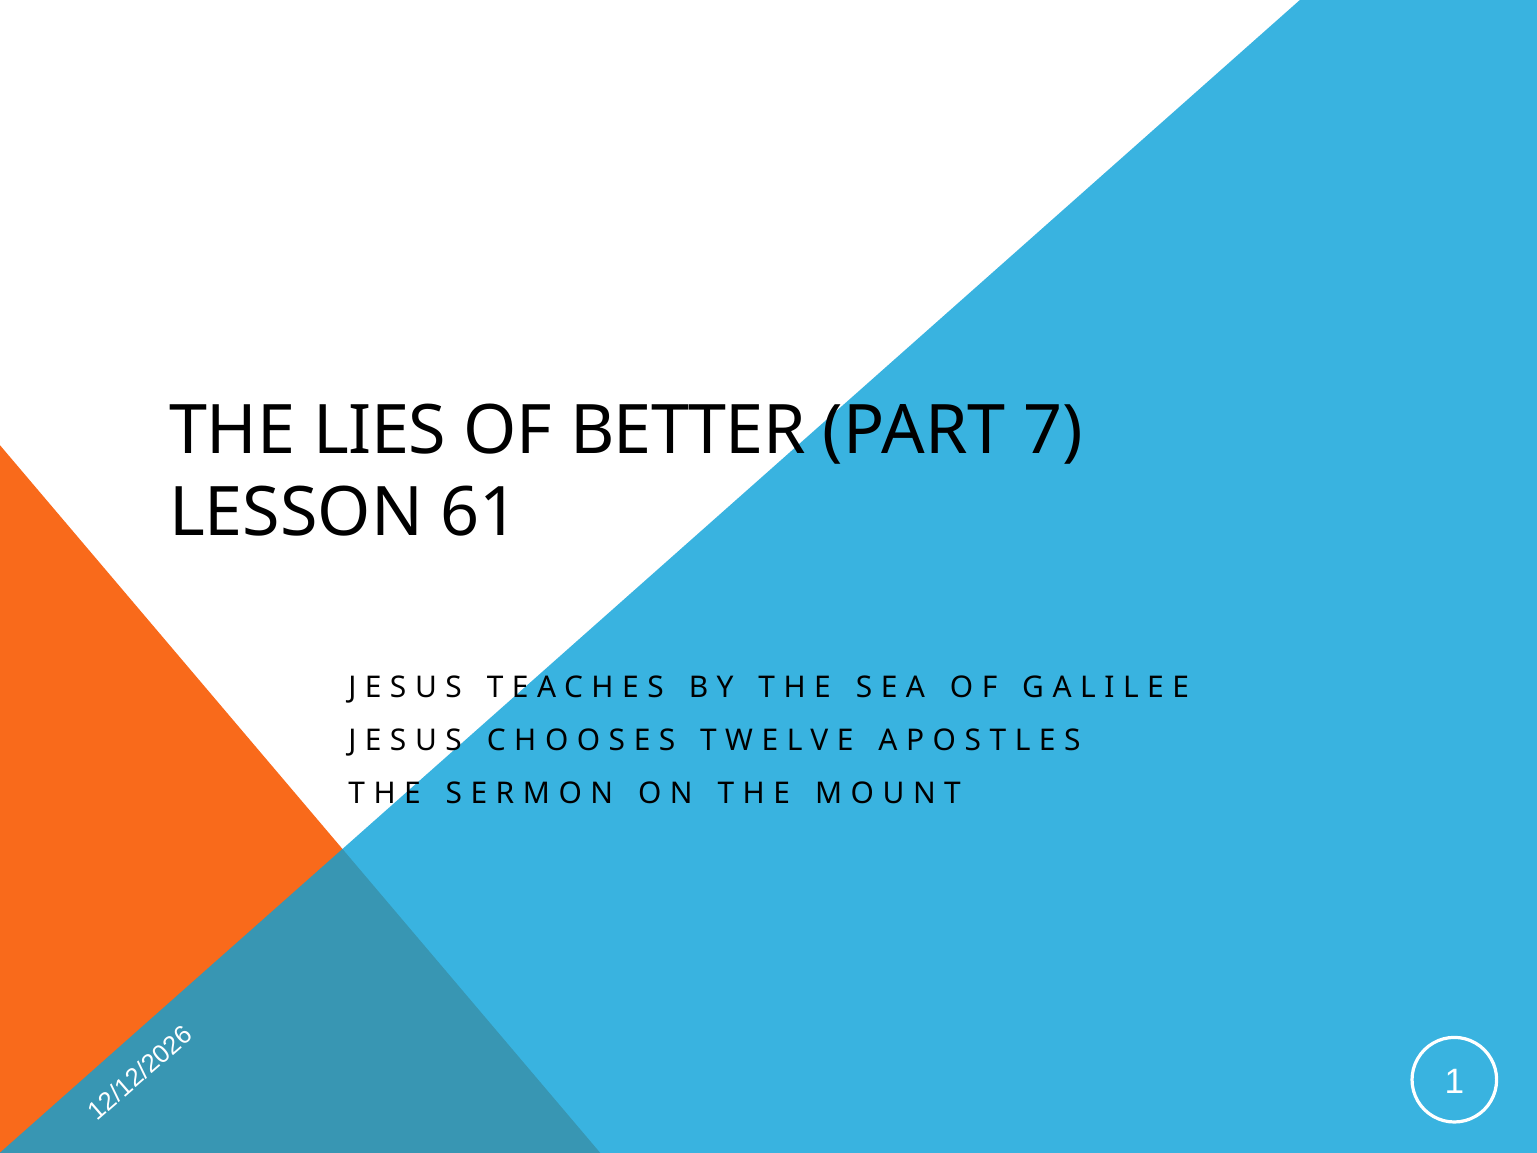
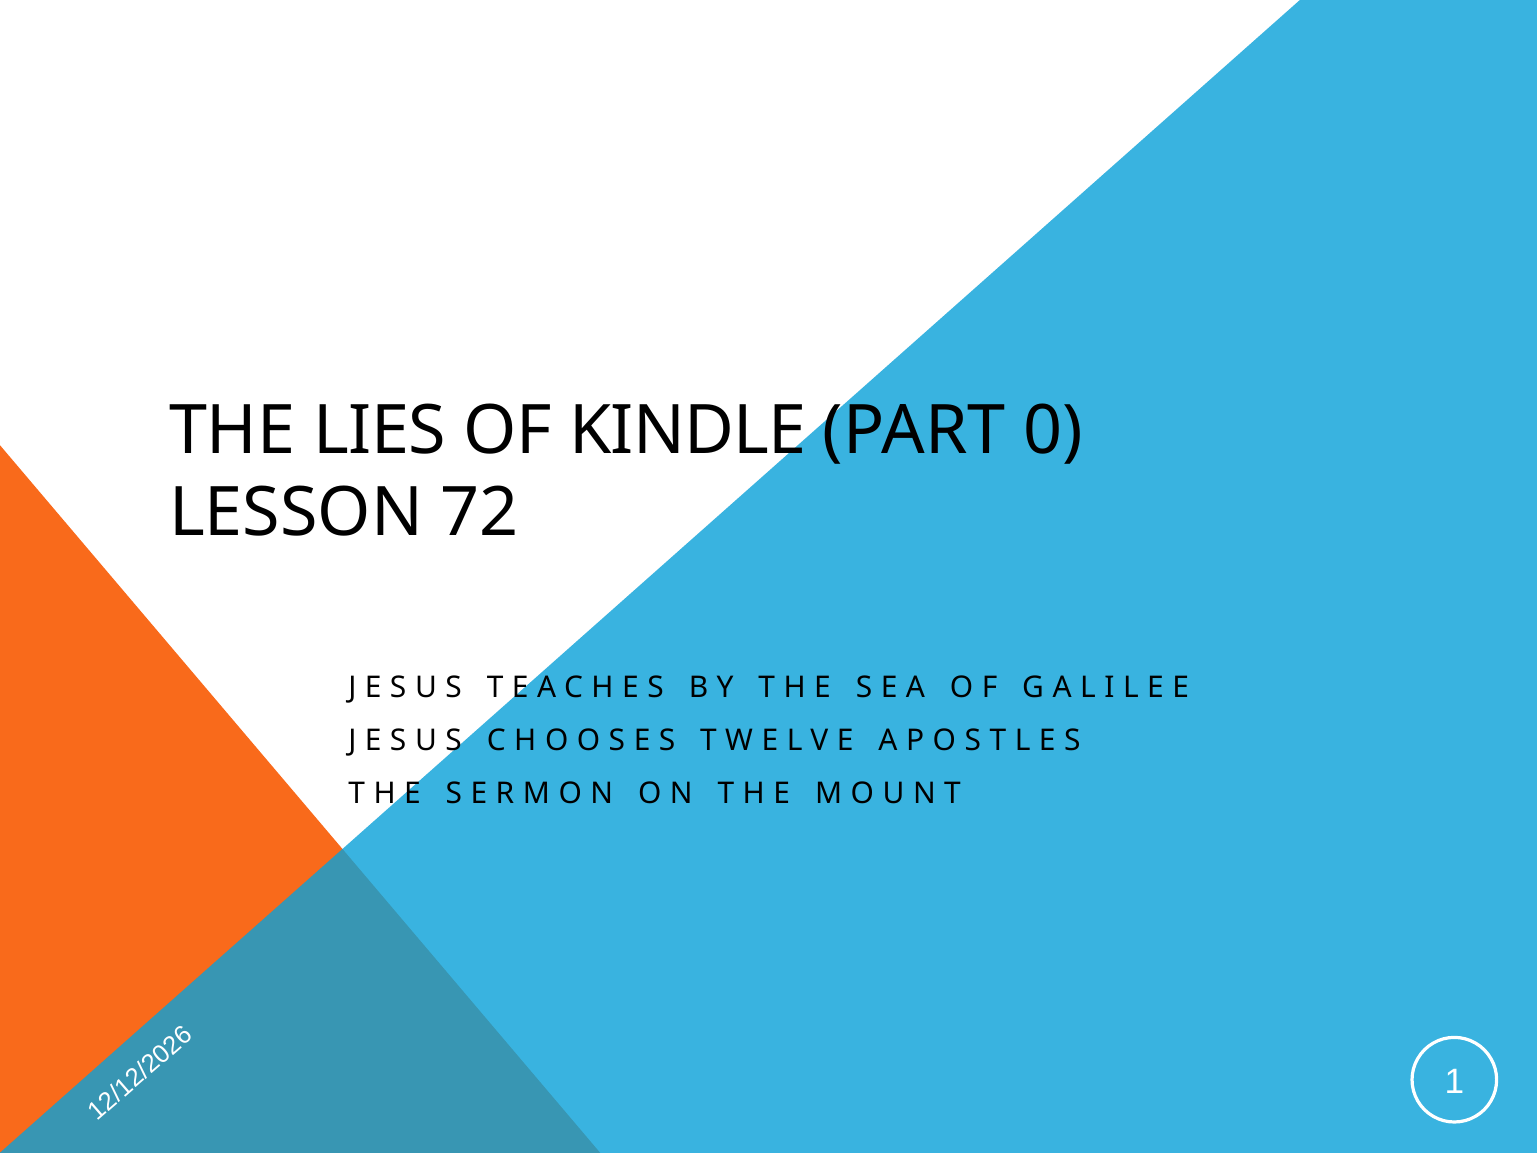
BETTER: BETTER -> KINDLE
PART 7: 7 -> 0
61: 61 -> 72
